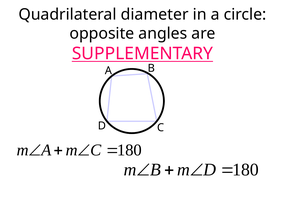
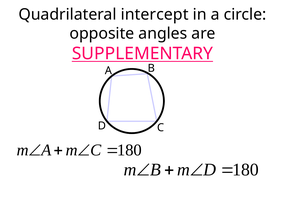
diameter: diameter -> intercept
